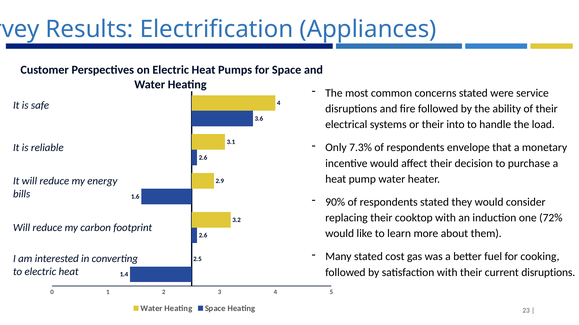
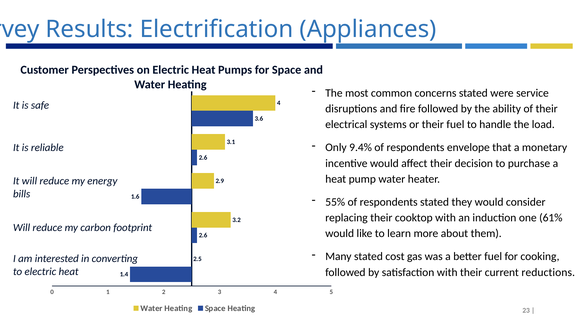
their into: into -> fuel
7.3%: 7.3% -> 9.4%
90%: 90% -> 55%
72%: 72% -> 61%
current disruptions: disruptions -> reductions
